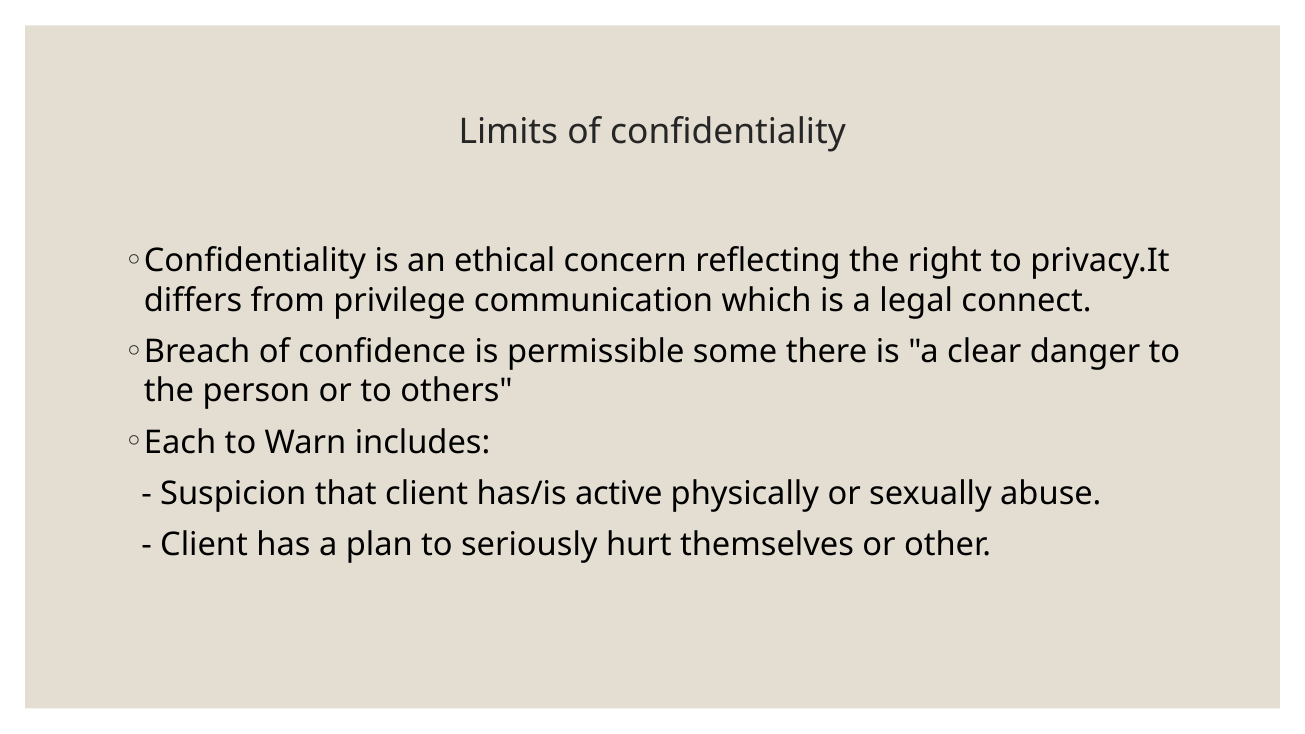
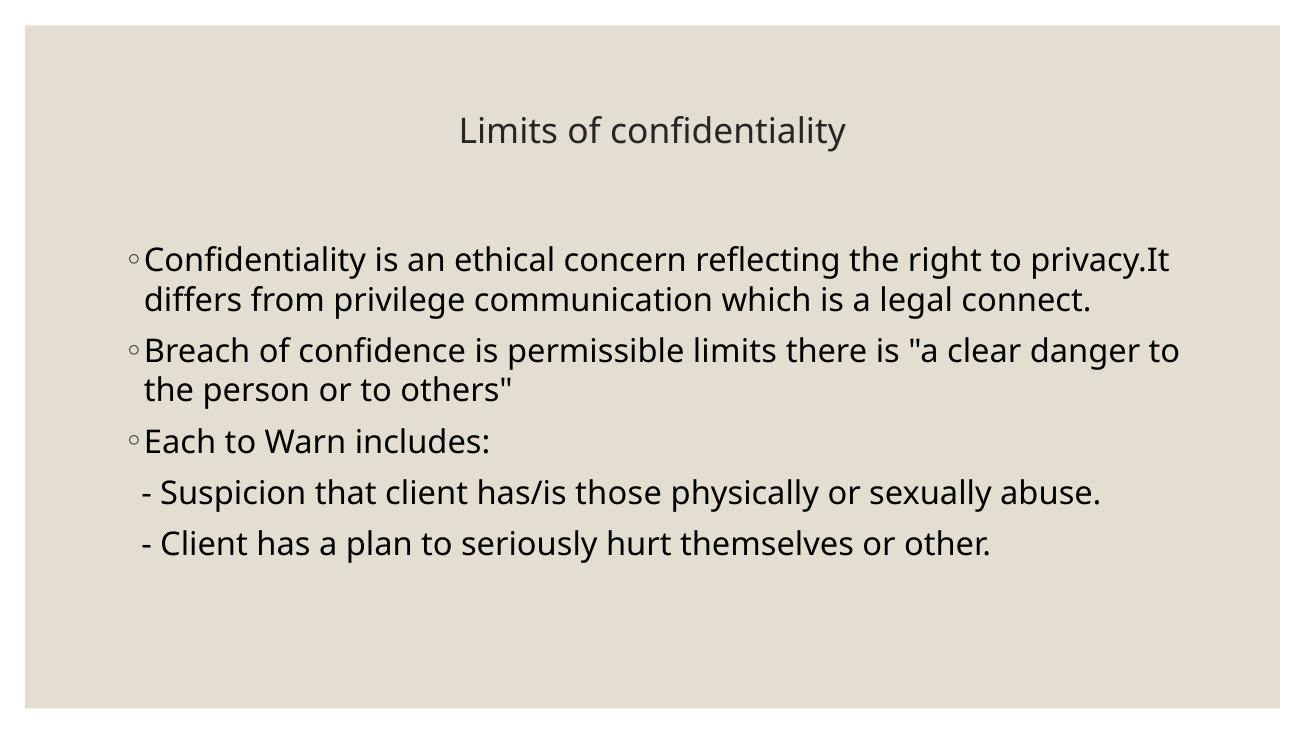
permissible some: some -> limits
active: active -> those
